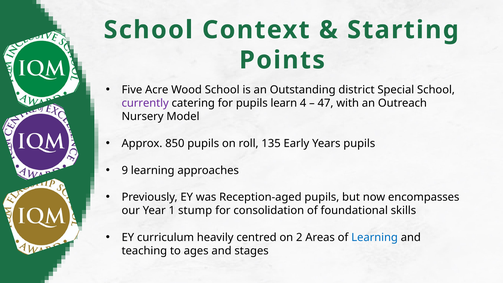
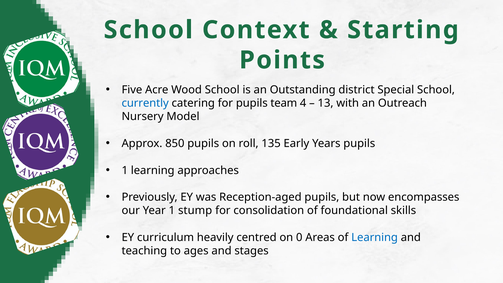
currently colour: purple -> blue
learn: learn -> team
47: 47 -> 13
9 at (125, 170): 9 -> 1
2: 2 -> 0
